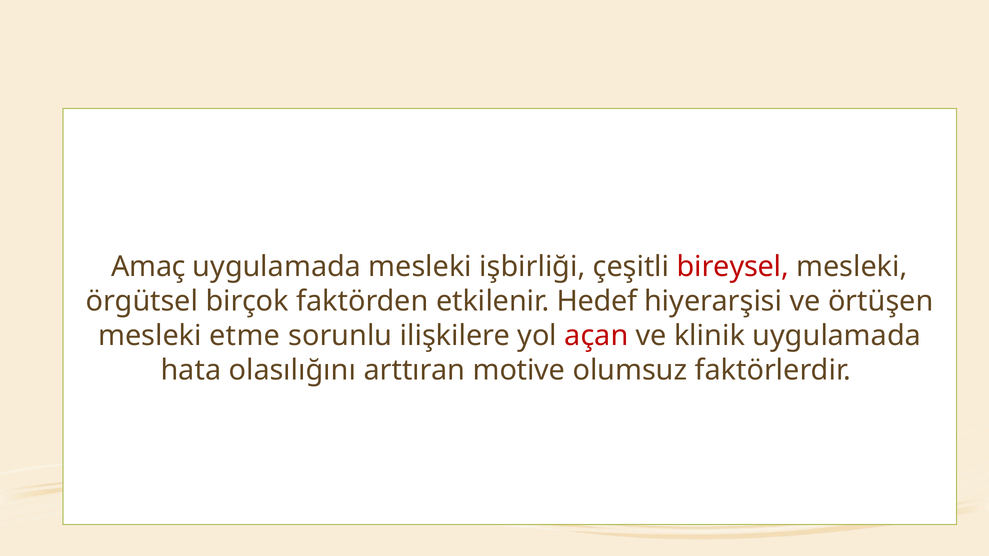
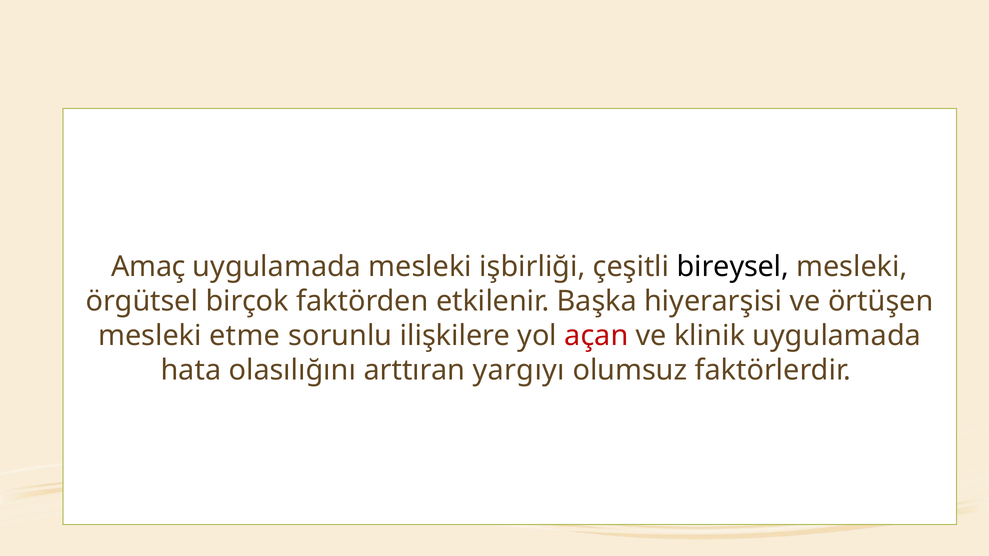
bireysel colour: red -> black
Hedef: Hedef -> Başka
motive: motive -> yargıyı
